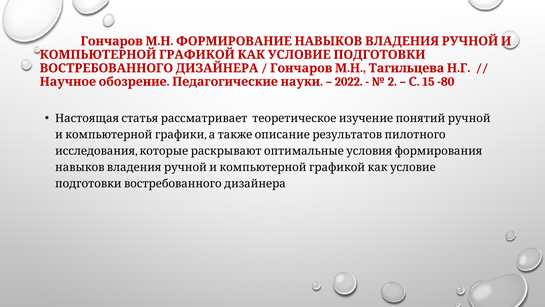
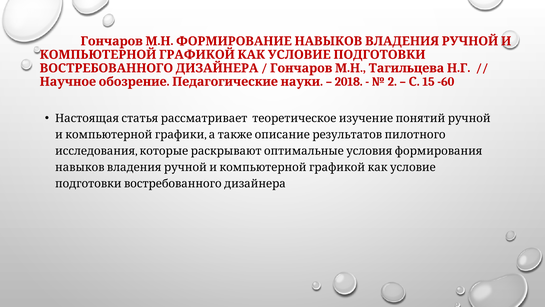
2022: 2022 -> 2018
-80: -80 -> -60
